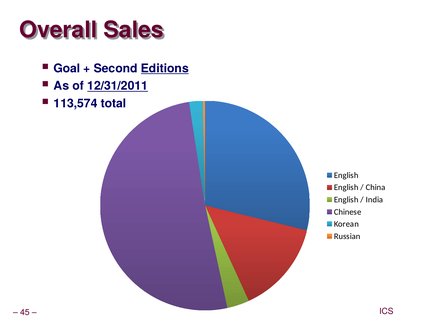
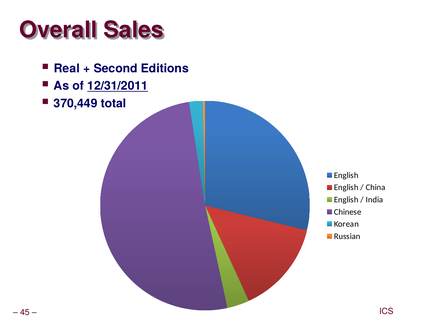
Goal: Goal -> Real
Editions underline: present -> none
113,574: 113,574 -> 370,449
